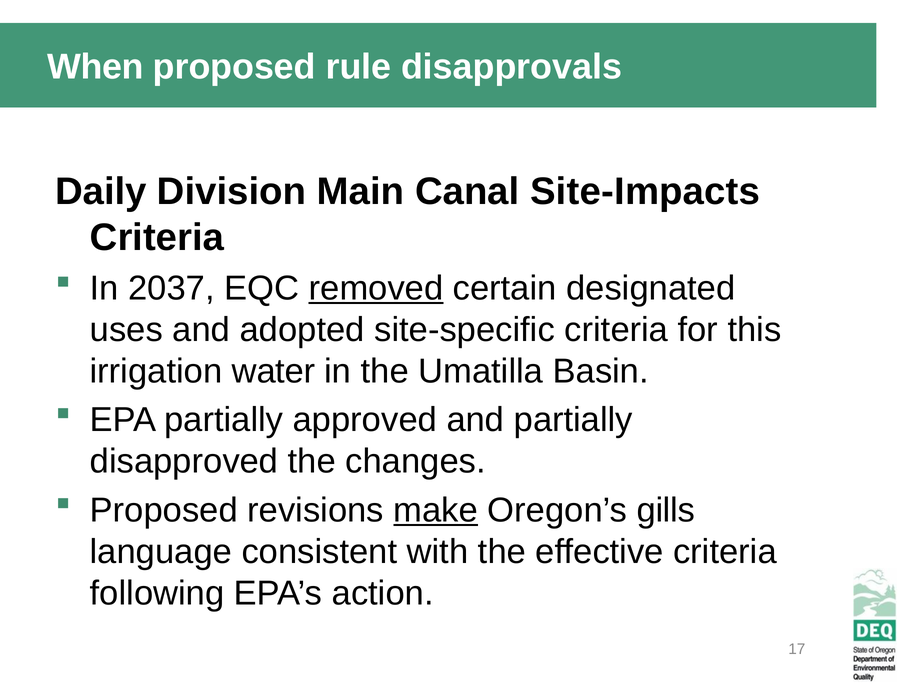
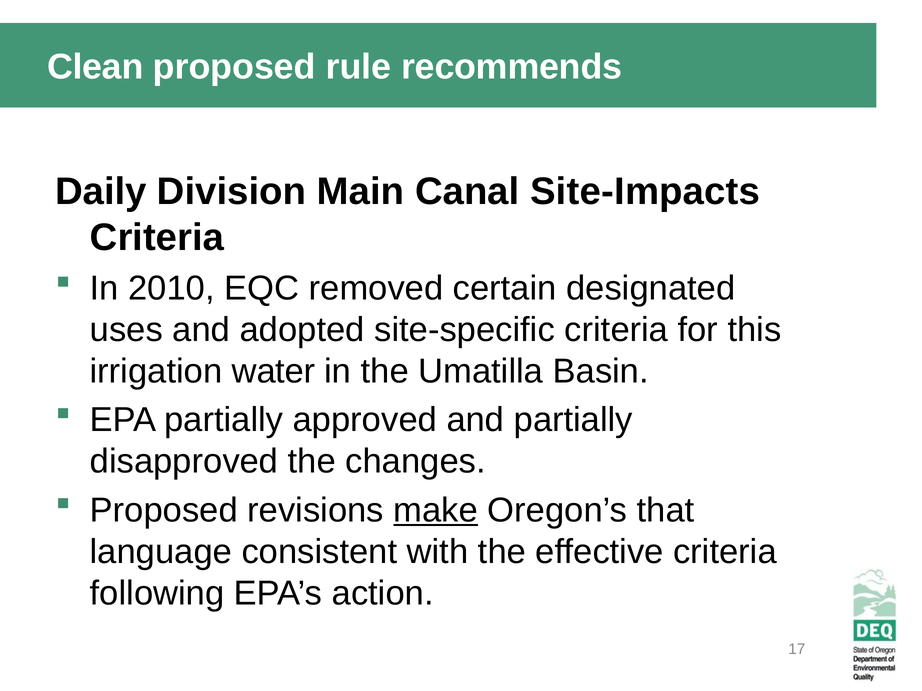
When: When -> Clean
disapprovals: disapprovals -> recommends
2037: 2037 -> 2010
removed underline: present -> none
gills: gills -> that
